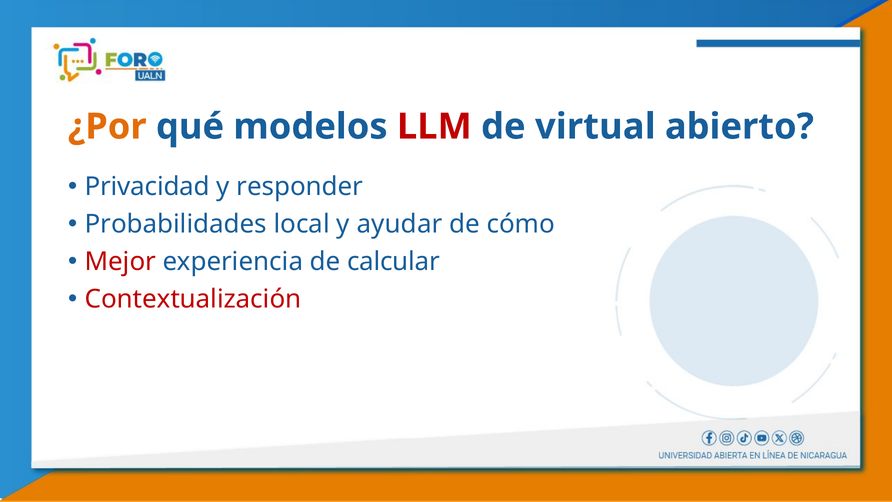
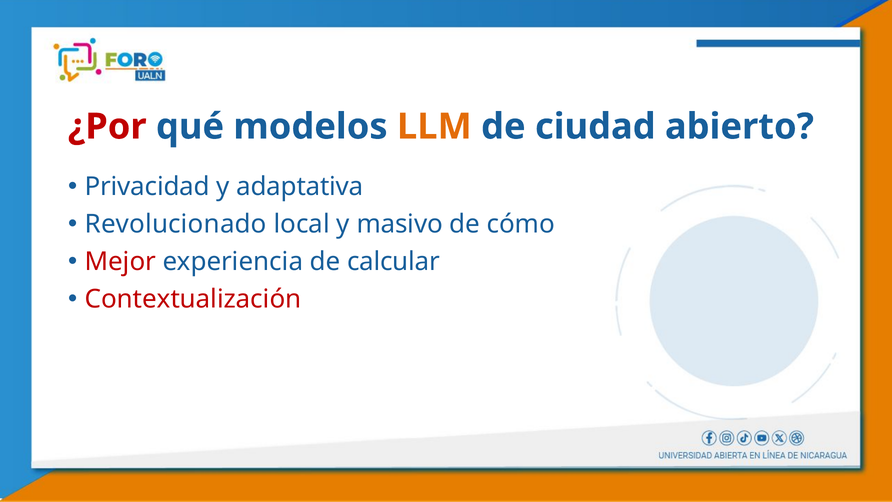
¿Por colour: orange -> red
LLM colour: red -> orange
virtual: virtual -> ciudad
responder: responder -> adaptativa
Probabilidades: Probabilidades -> Revolucionado
ayudar: ayudar -> masivo
